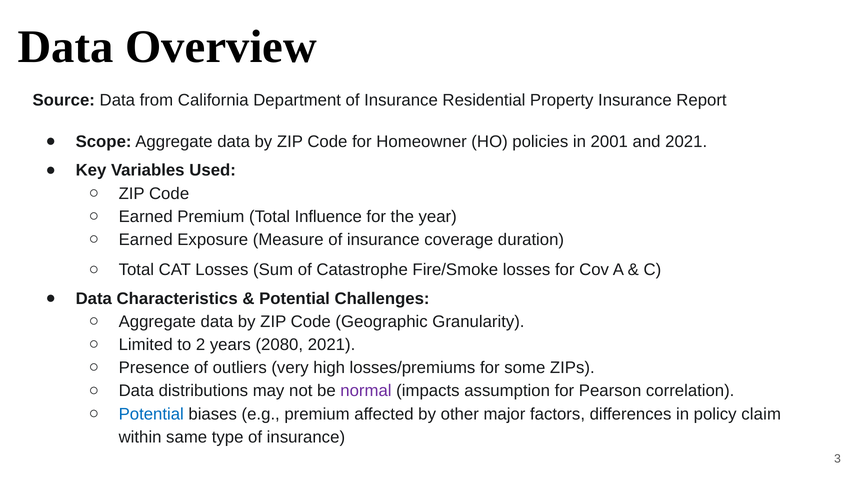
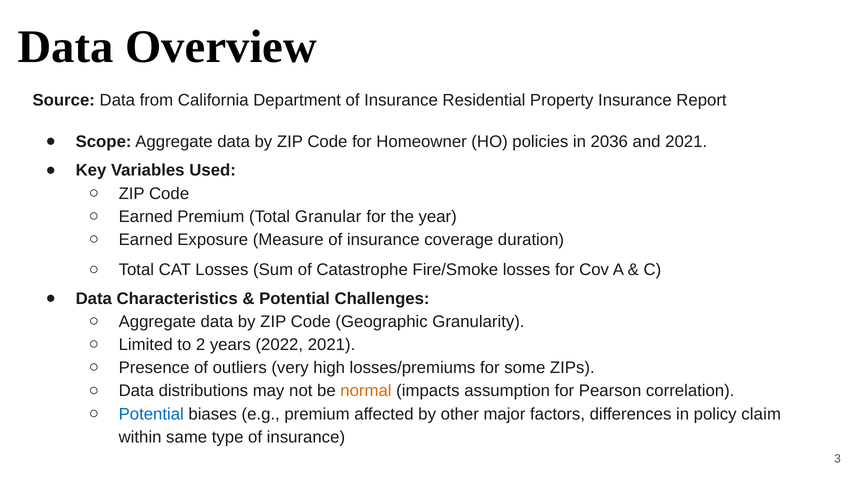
2001: 2001 -> 2036
Influence: Influence -> Granular
2080: 2080 -> 2022
normal colour: purple -> orange
